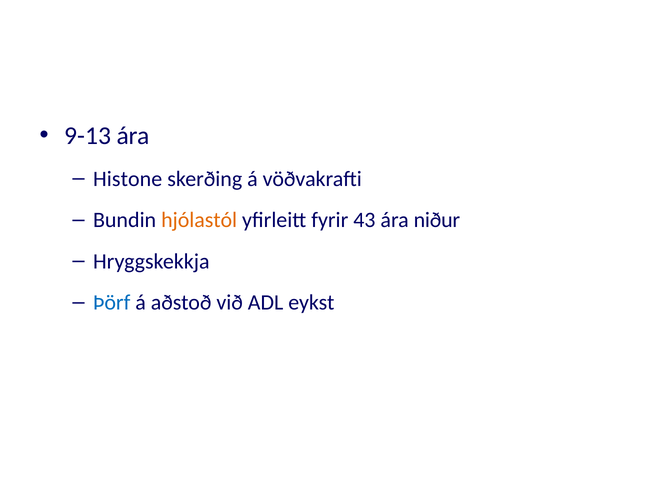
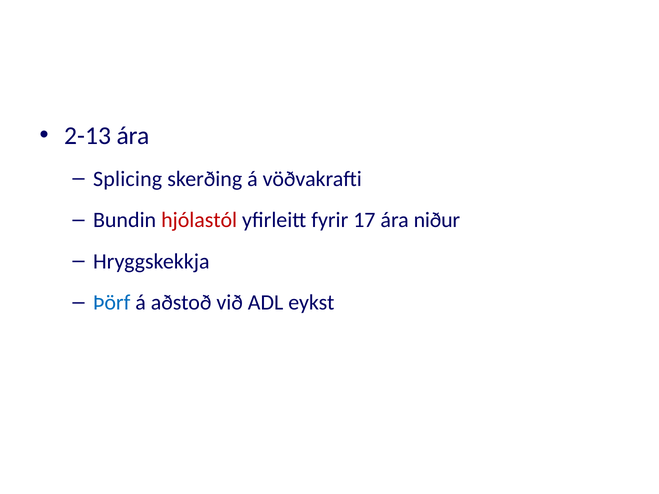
9-13: 9-13 -> 2-13
Histone: Histone -> Splicing
hjólastól colour: orange -> red
43: 43 -> 17
